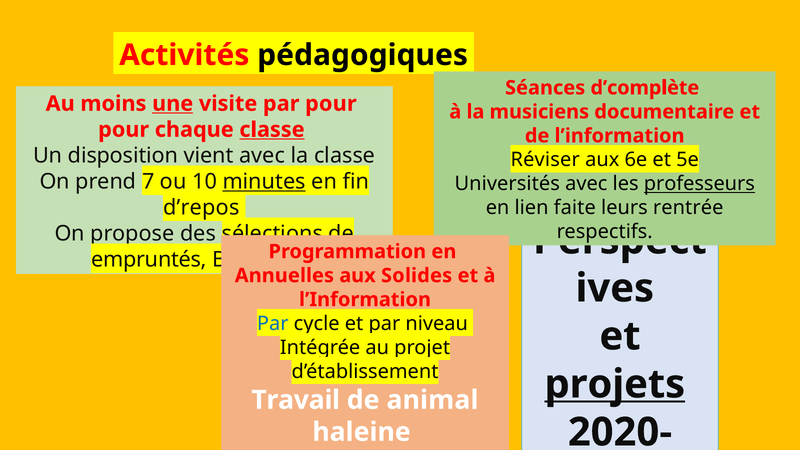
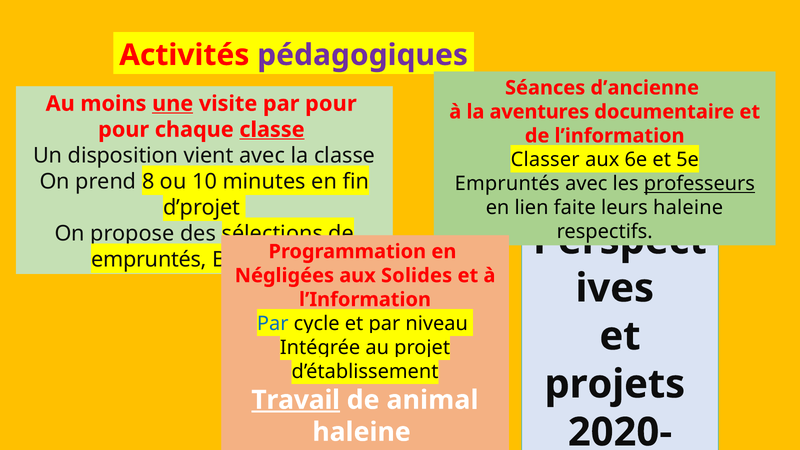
pédagogiques colour: black -> purple
d’complète: d’complète -> d’ancienne
musiciens: musiciens -> aventures
Réviser: Réviser -> Classer
7: 7 -> 8
minutes underline: present -> none
Universités at (507, 184): Universités -> Empruntés
d’repos: d’repos -> d’projet
leurs rentrée: rentrée -> haleine
Annuelles: Annuelles -> Négligées
projets underline: present -> none
Travail underline: none -> present
